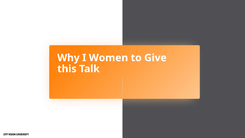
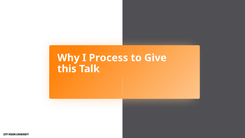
Women: Women -> Process
